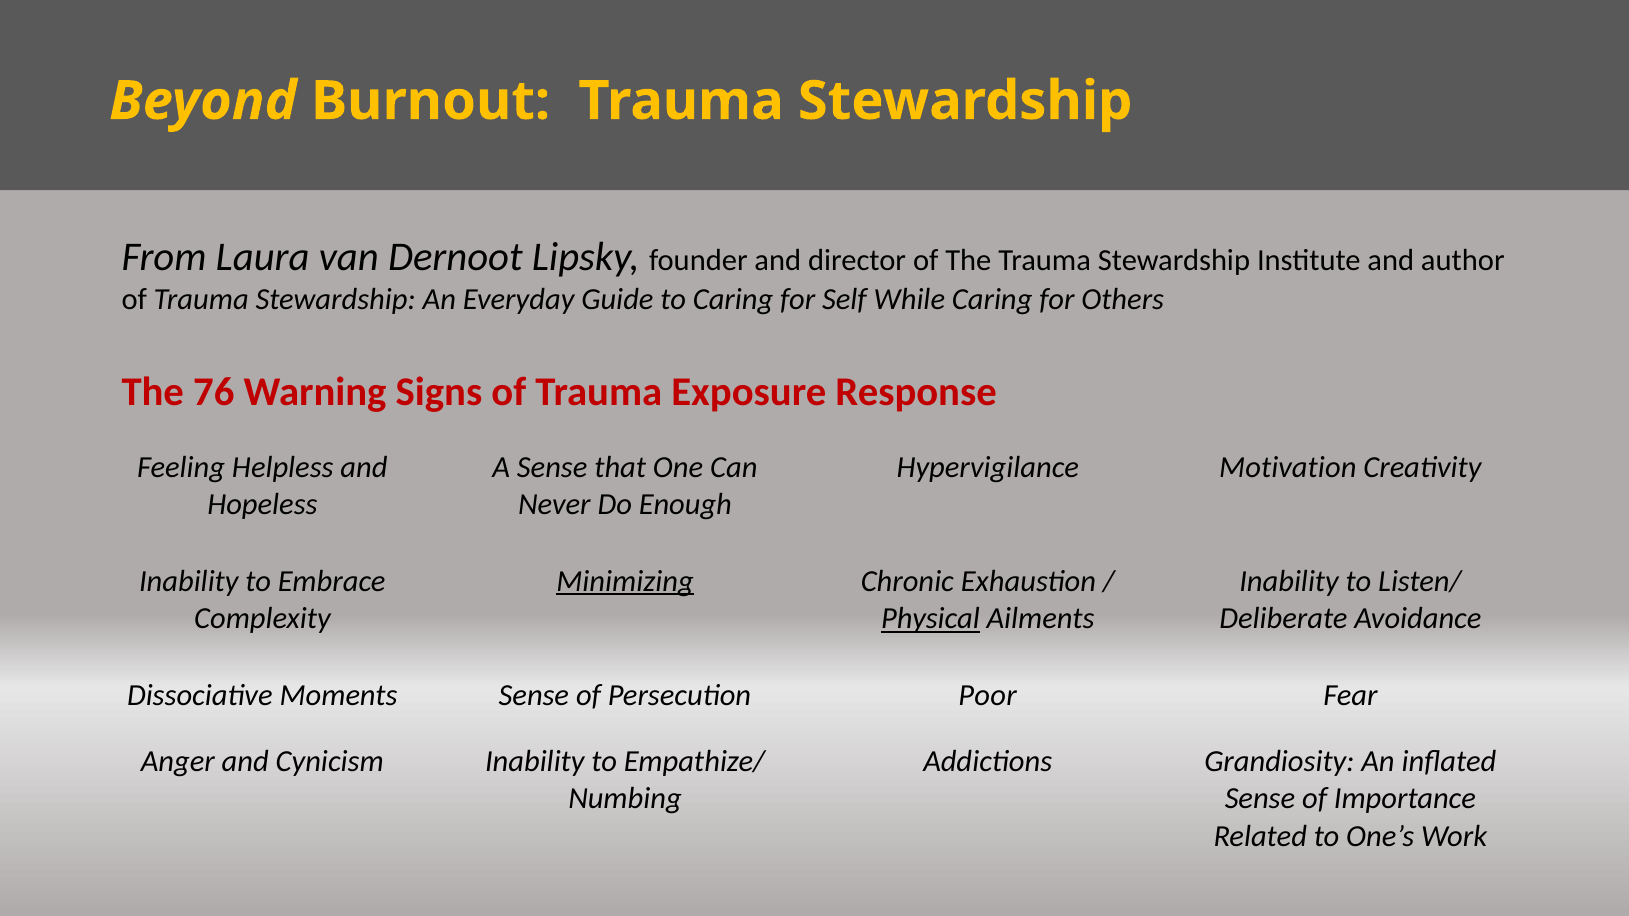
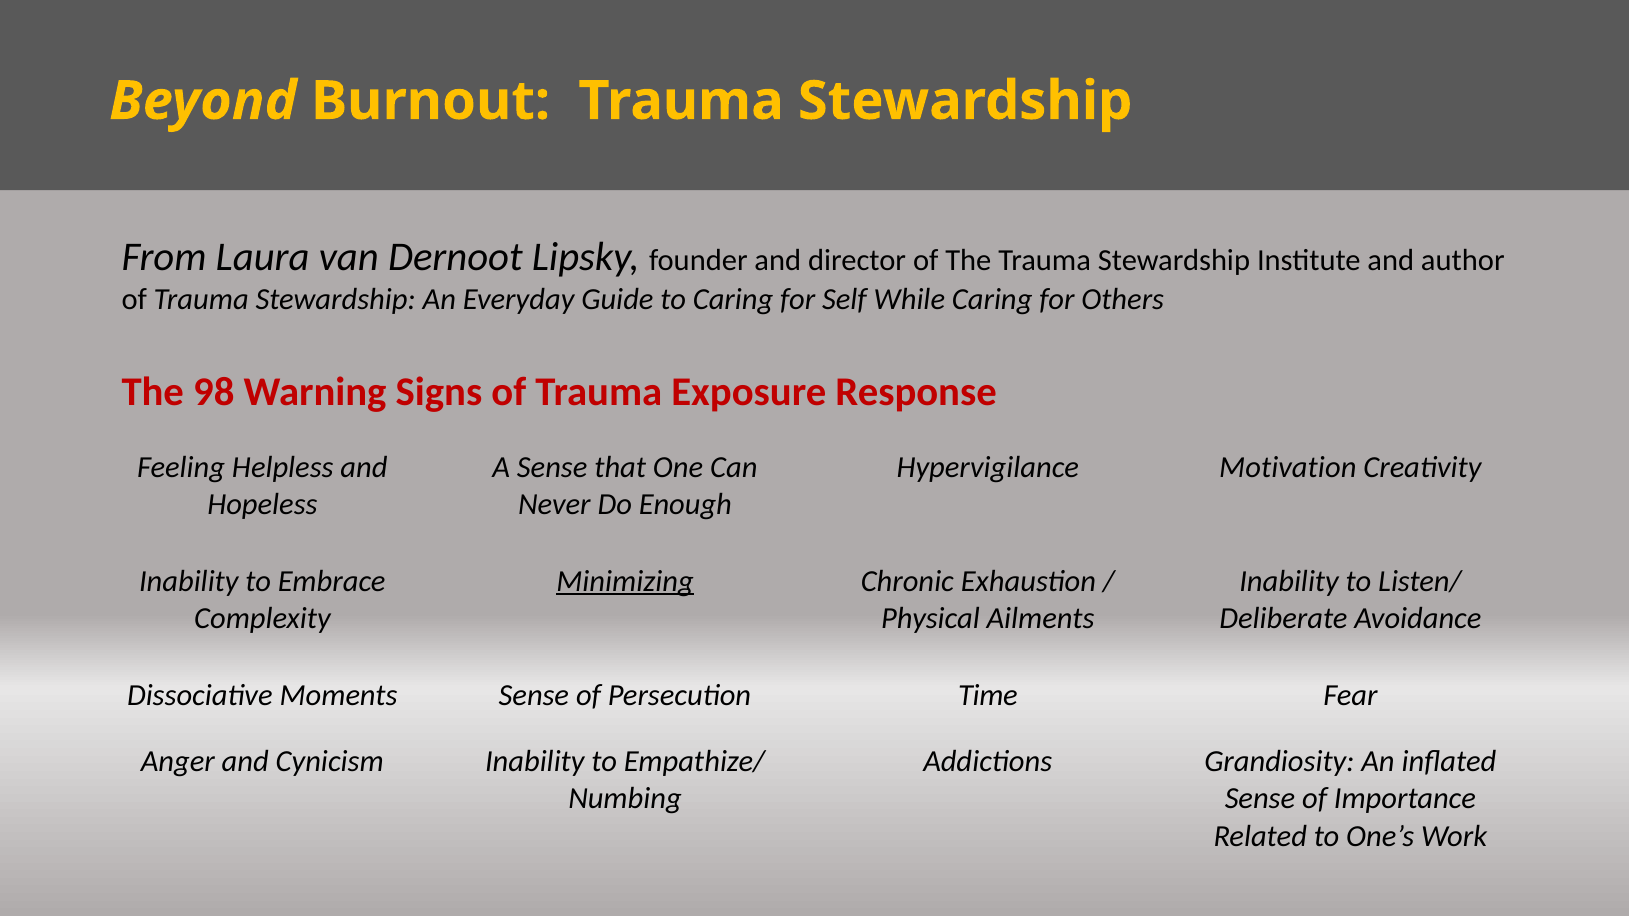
76: 76 -> 98
Physical underline: present -> none
Poor: Poor -> Time
